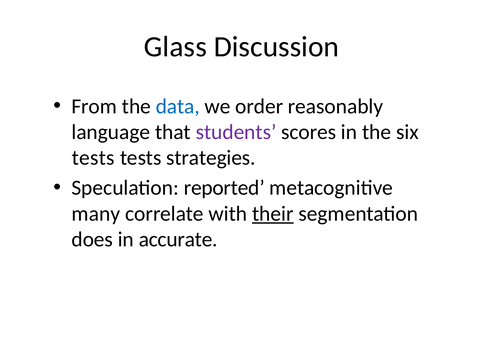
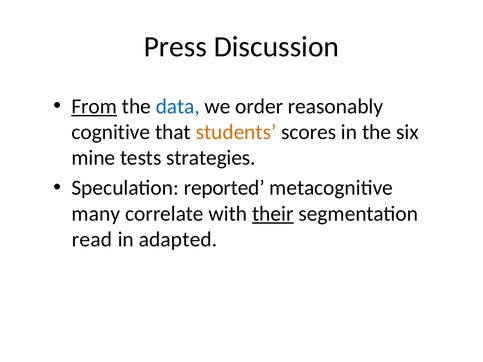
Glass: Glass -> Press
From underline: none -> present
language: language -> cognitive
students colour: purple -> orange
tests at (93, 158): tests -> mine
does: does -> read
accurate: accurate -> adapted
